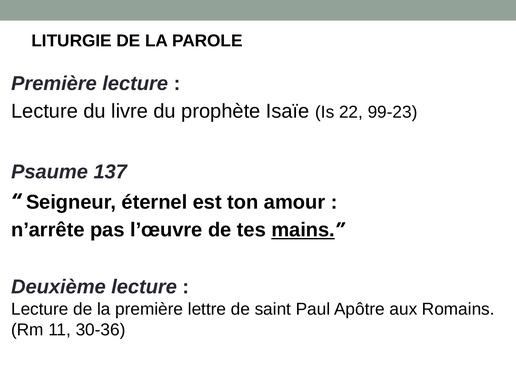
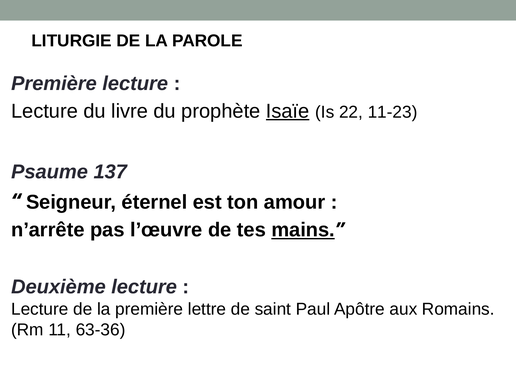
Isaïe underline: none -> present
99-23: 99-23 -> 11-23
30-36: 30-36 -> 63-36
